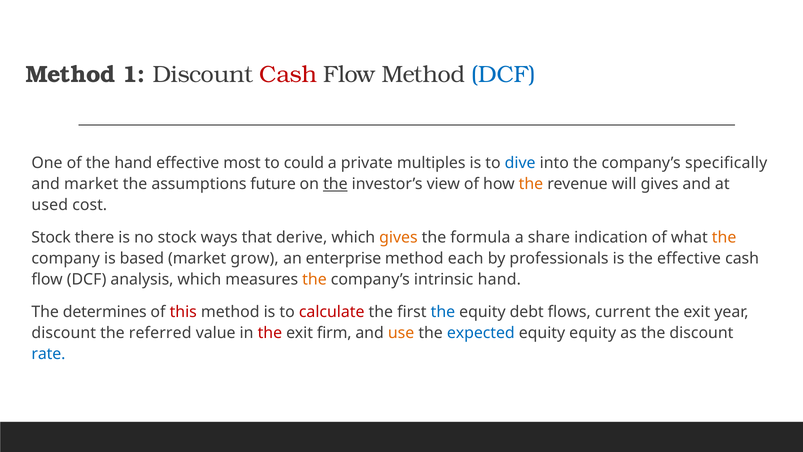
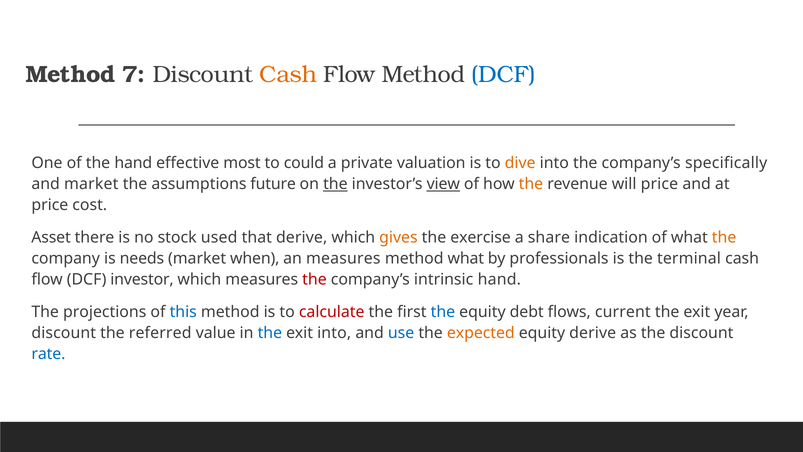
1: 1 -> 7
Cash at (288, 74) colour: red -> orange
multiples: multiples -> valuation
dive colour: blue -> orange
view underline: none -> present
will gives: gives -> price
used at (50, 205): used -> price
Stock at (51, 237): Stock -> Asset
ways: ways -> used
formula: formula -> exercise
based: based -> needs
grow: grow -> when
an enterprise: enterprise -> measures
method each: each -> what
the effective: effective -> terminal
analysis: analysis -> investor
the at (314, 279) colour: orange -> red
determines: determines -> projections
this colour: red -> blue
the at (270, 333) colour: red -> blue
exit firm: firm -> into
use colour: orange -> blue
expected colour: blue -> orange
equity equity: equity -> derive
